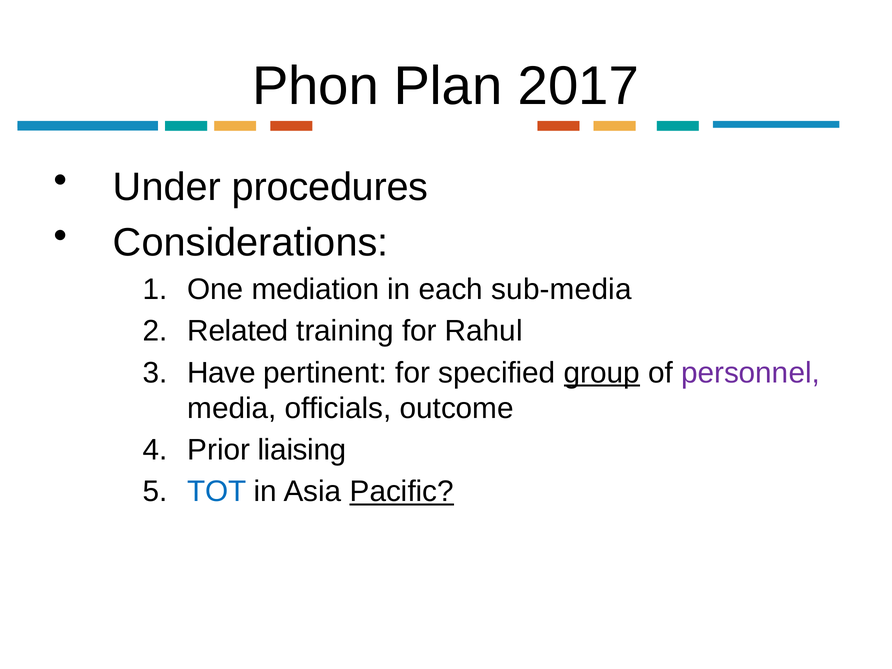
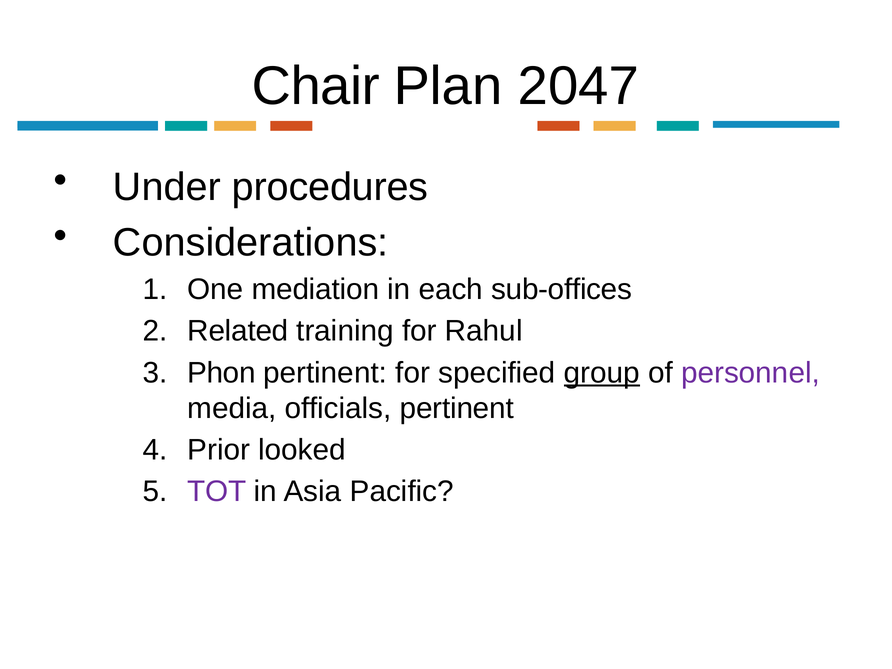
Phon: Phon -> Chair
2017: 2017 -> 2047
sub-media: sub-media -> sub-offices
Have: Have -> Phon
officials outcome: outcome -> pertinent
liaising: liaising -> looked
TOT colour: blue -> purple
Pacific underline: present -> none
